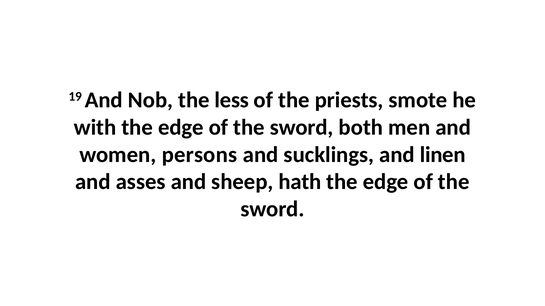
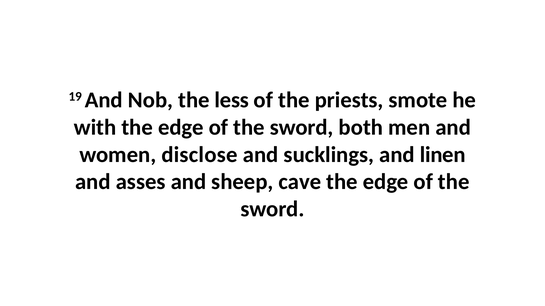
persons: persons -> disclose
hath: hath -> cave
